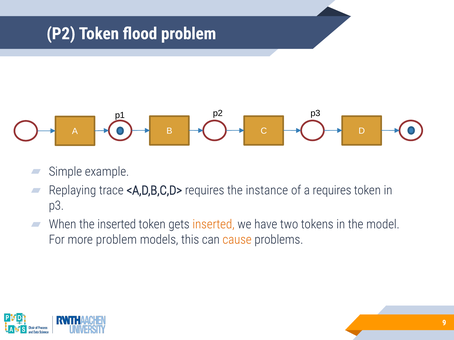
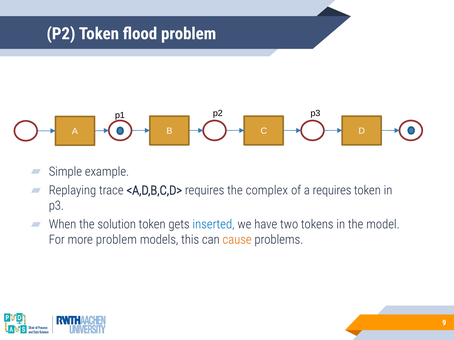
instance: instance -> complex
the inserted: inserted -> solution
inserted at (214, 225) colour: orange -> blue
